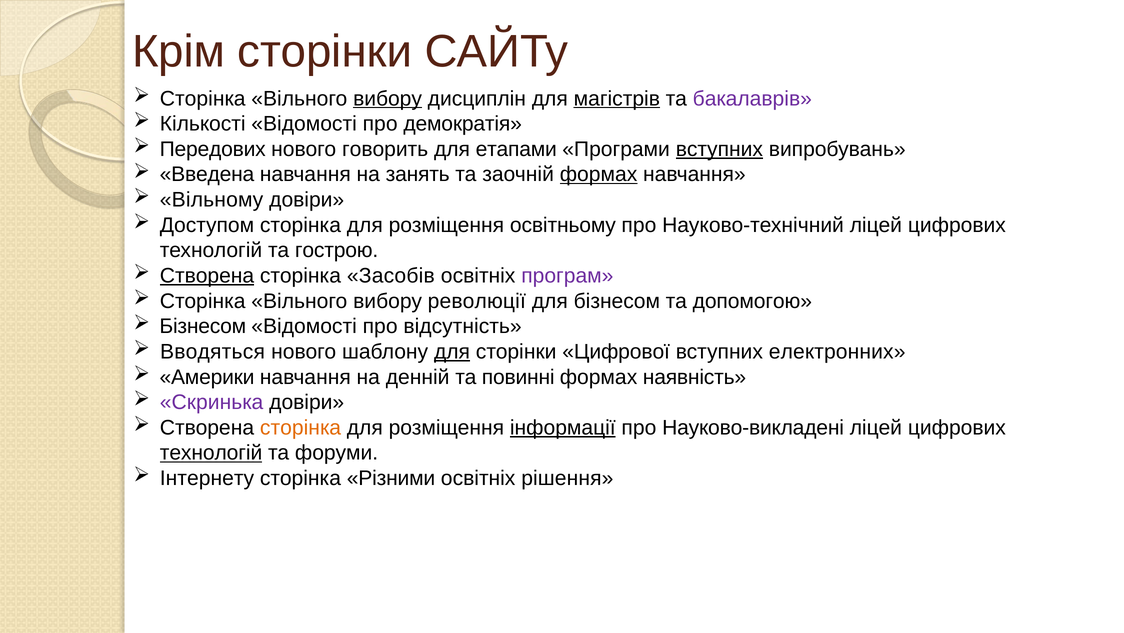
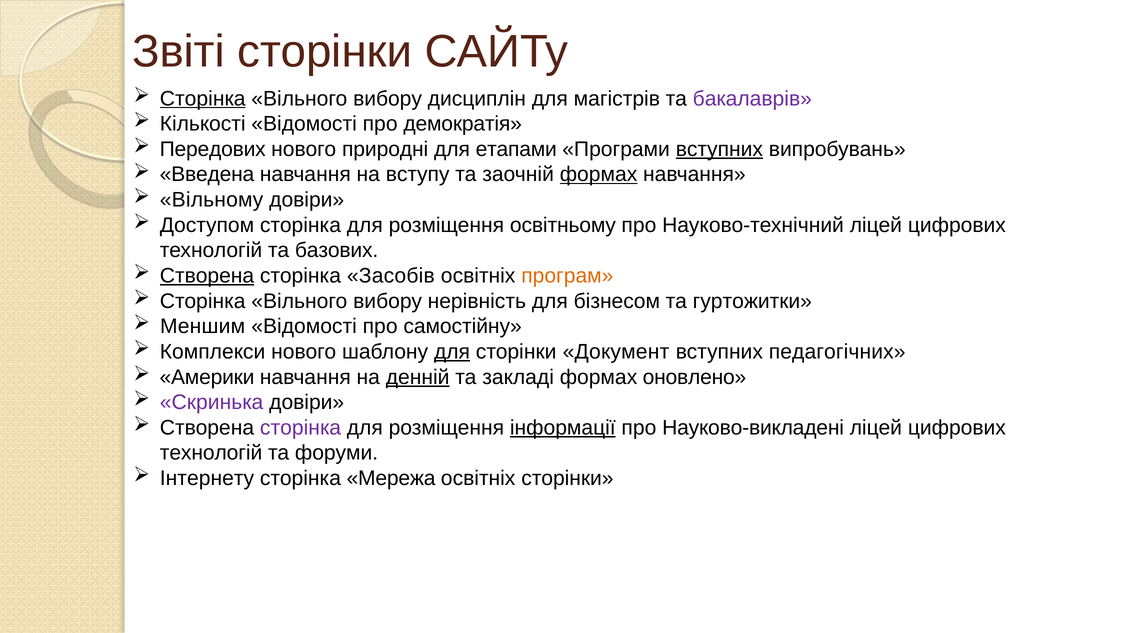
Крім: Крім -> Звіті
Сторінка at (203, 98) underline: none -> present
вибору at (388, 98) underline: present -> none
магістрів underline: present -> none
говорить: говорить -> природні
занять: занять -> вступу
гострою: гострою -> базових
програм colour: purple -> orange
революції: революції -> нерівність
допомогою: допомогою -> гуртожитки
Бізнесом at (203, 326): Бізнесом -> Меншим
відсутність: відсутність -> самостійну
Вводяться: Вводяться -> Комплекси
Цифрової: Цифрової -> Документ
електронних: електронних -> педагогічних
денній underline: none -> present
повинні: повинні -> закладі
наявність: наявність -> оновлено
сторінка at (300, 427) colour: orange -> purple
технологій at (211, 452) underline: present -> none
Різними: Різними -> Мережа
освітніх рішення: рішення -> сторінки
